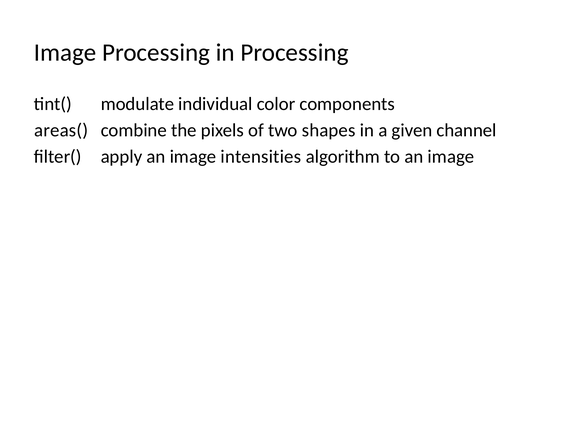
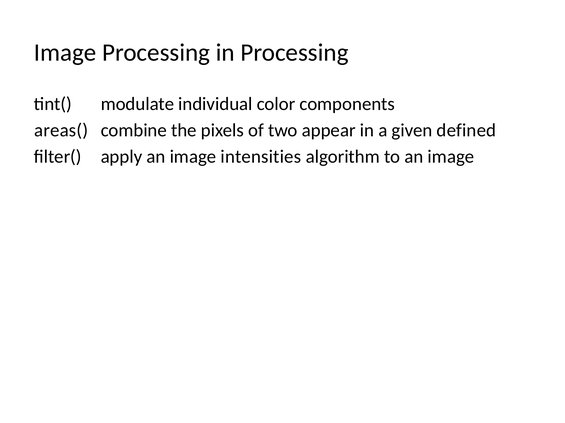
shapes: shapes -> appear
channel: channel -> defined
